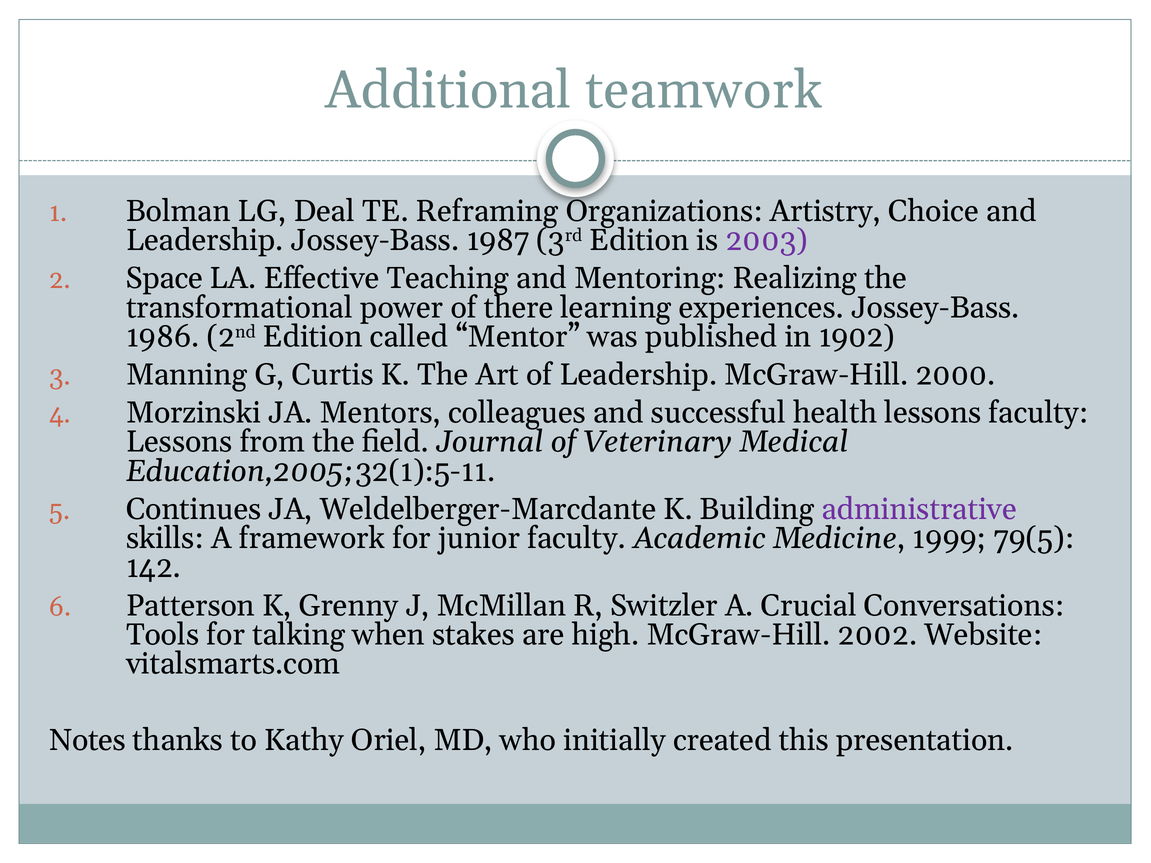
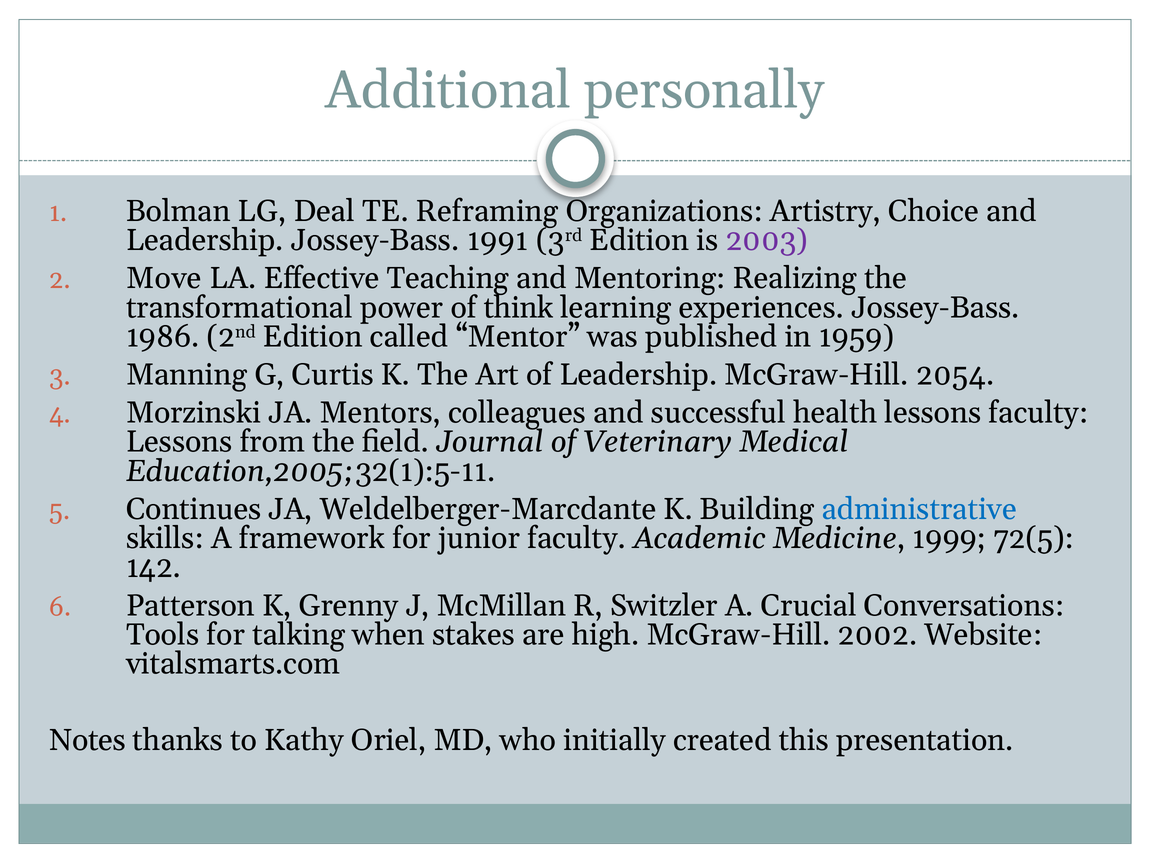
teamwork: teamwork -> personally
1987: 1987 -> 1991
Space: Space -> Move
there: there -> think
1902: 1902 -> 1959
2000: 2000 -> 2054
administrative colour: purple -> blue
79(5: 79(5 -> 72(5
